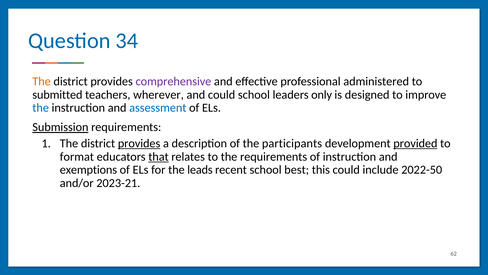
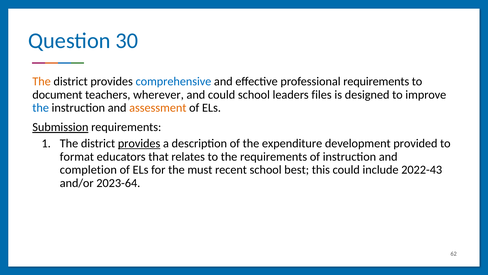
34: 34 -> 30
comprehensive colour: purple -> blue
professional administered: administered -> requirements
submitted: submitted -> document
only: only -> files
assessment colour: blue -> orange
participants: participants -> expenditure
provided underline: present -> none
that underline: present -> none
exemptions: exemptions -> completion
leads: leads -> must
2022-50: 2022-50 -> 2022-43
2023-21: 2023-21 -> 2023-64
